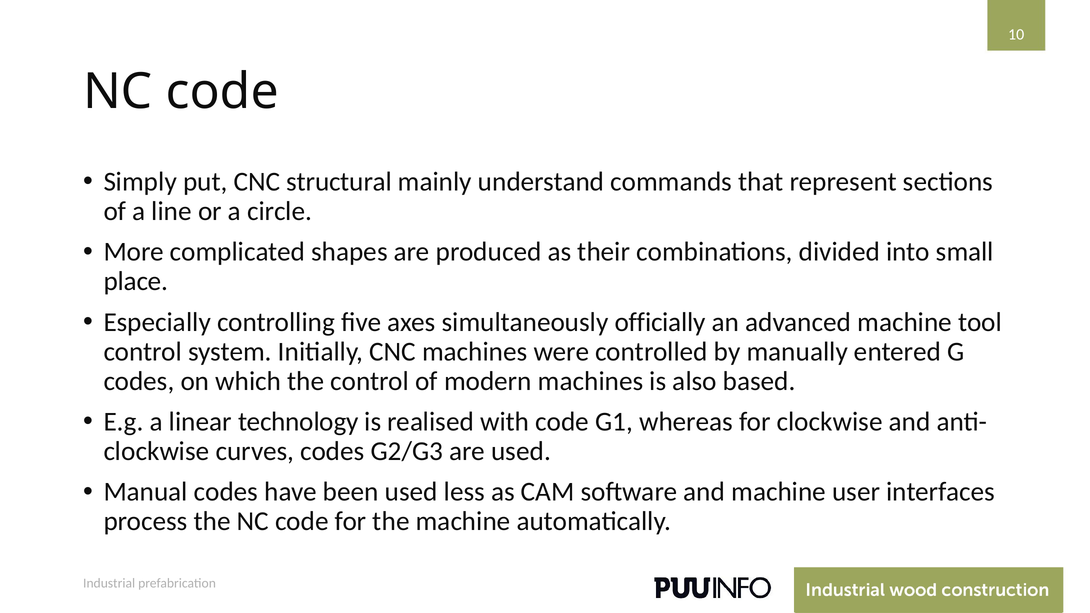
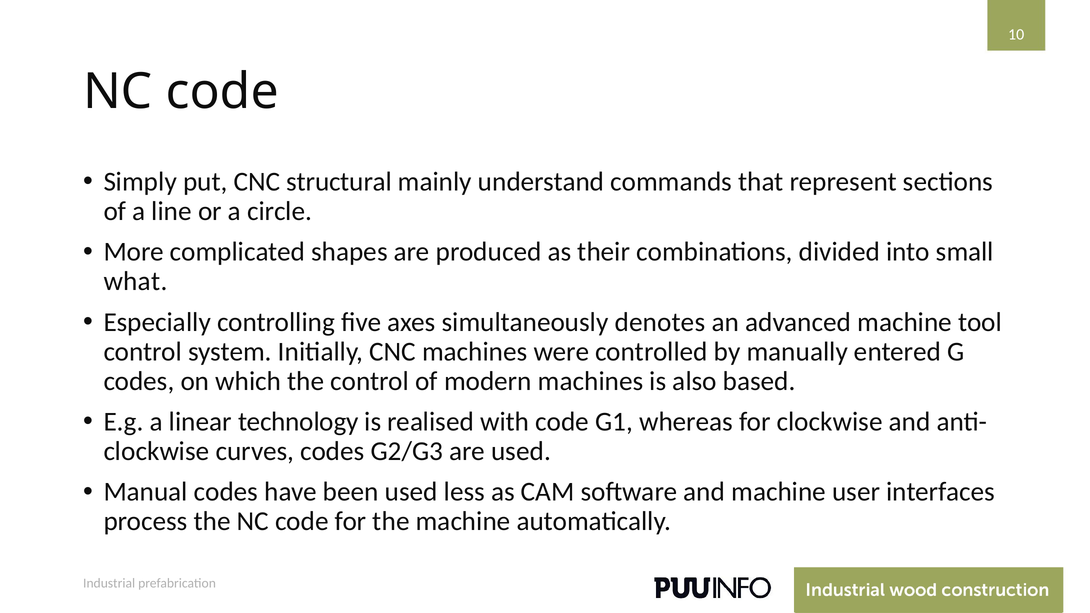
place: place -> what
officially: officially -> denotes
